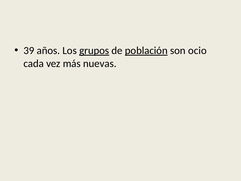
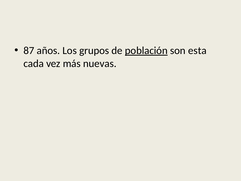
39: 39 -> 87
grupos underline: present -> none
ocio: ocio -> esta
